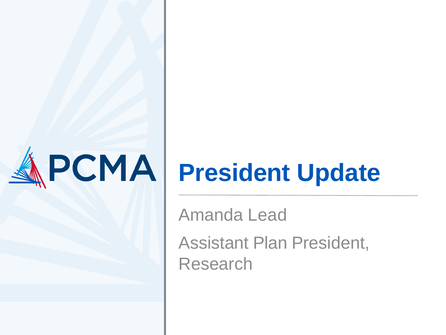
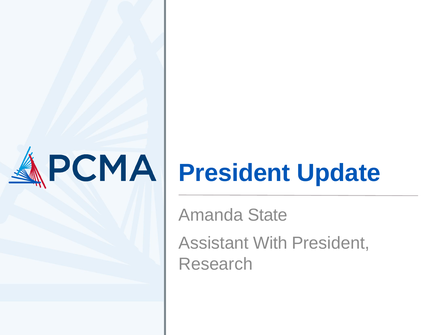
Lead: Lead -> State
Plan: Plan -> With
